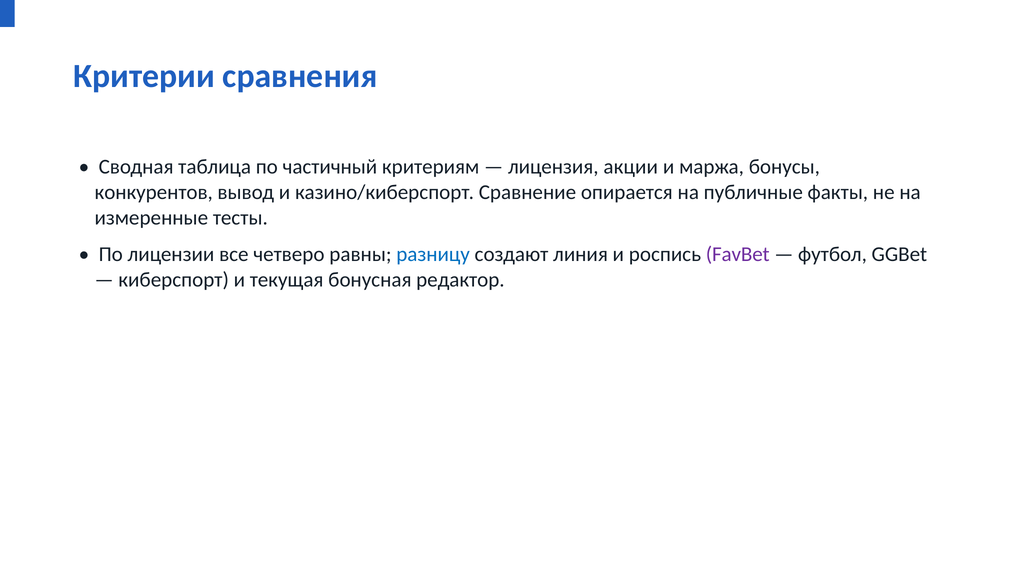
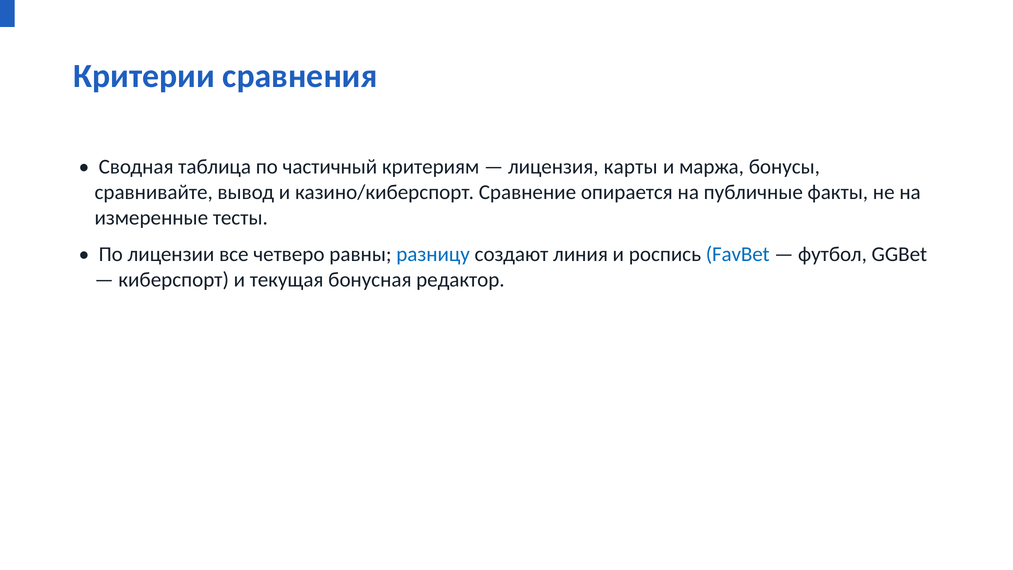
акции: акции -> карты
конкурентов: конкурентов -> сравнивайте
FavBet colour: purple -> blue
